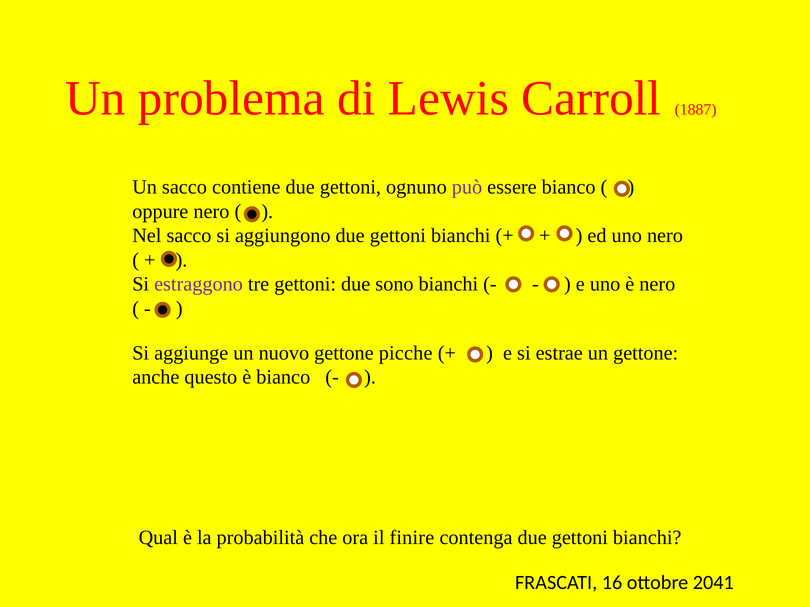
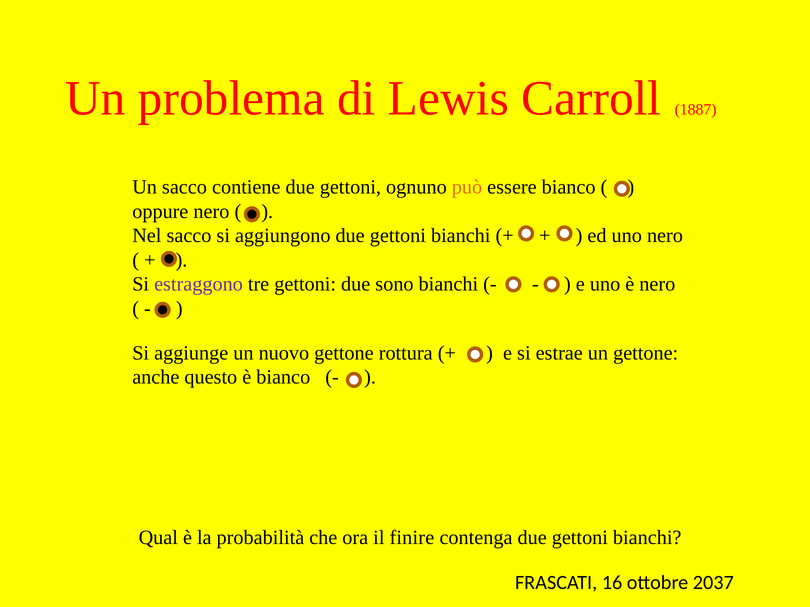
può colour: purple -> orange
picche: picche -> rottura
2041: 2041 -> 2037
